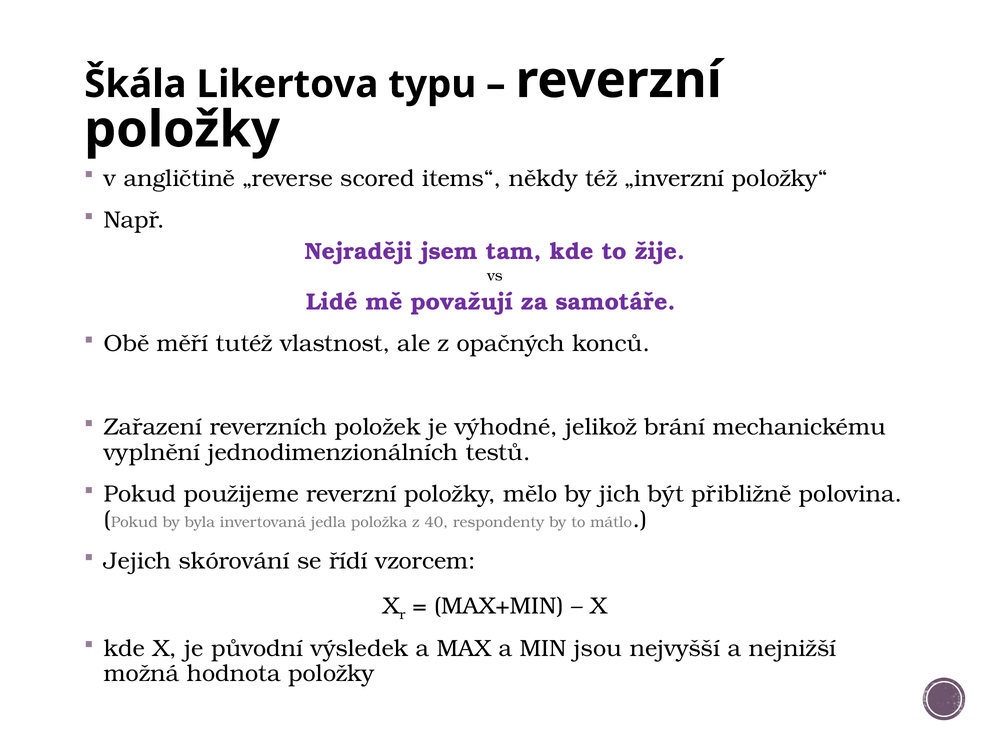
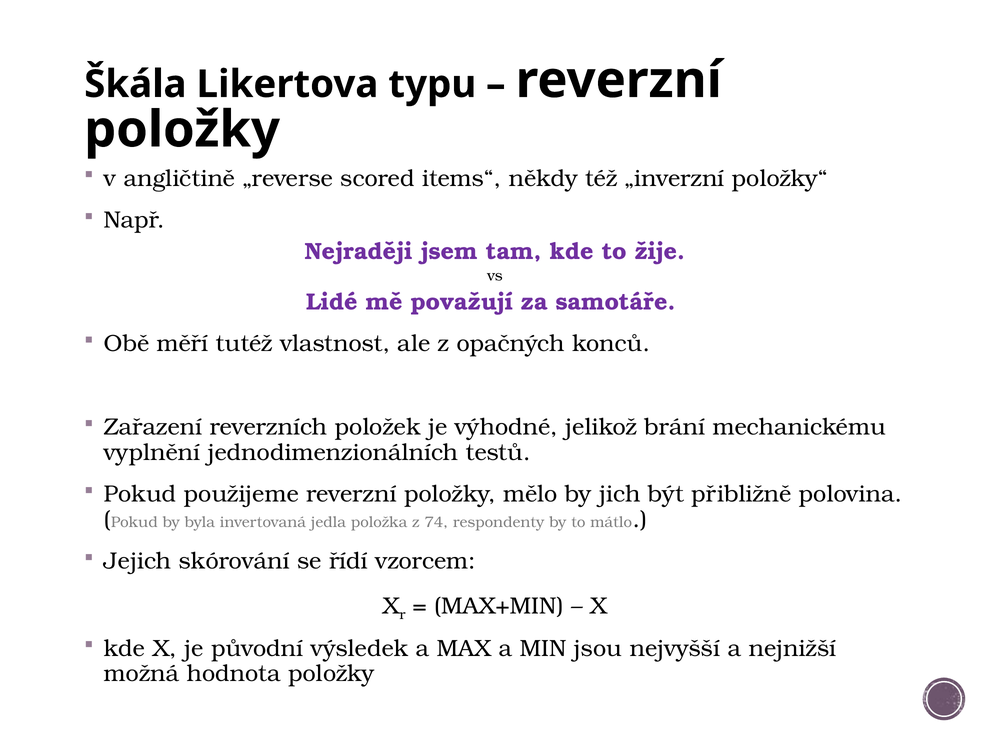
40: 40 -> 74
